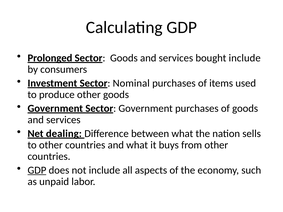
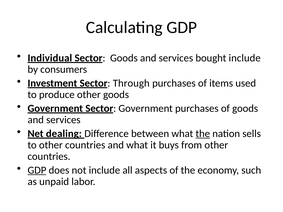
Prolonged: Prolonged -> Individual
Nominal: Nominal -> Through
the at (203, 134) underline: none -> present
